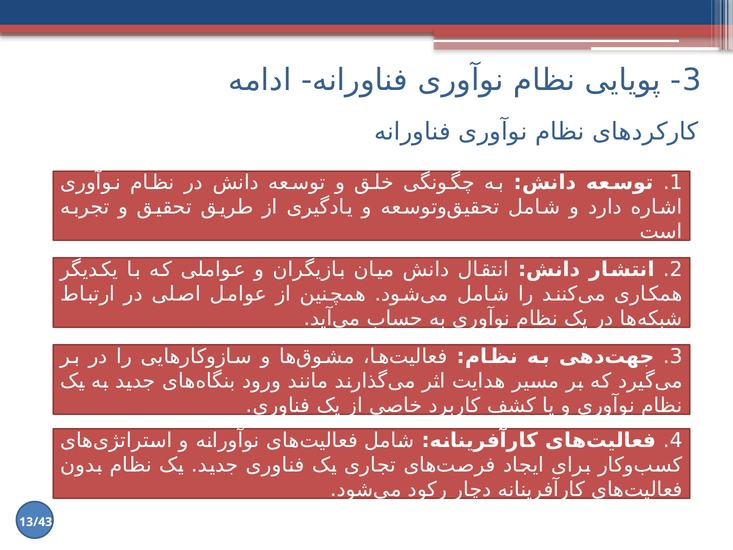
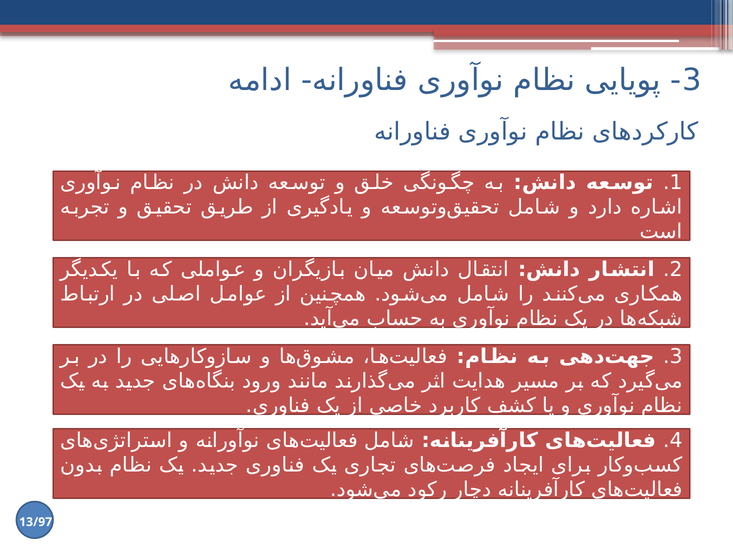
13/43: 13/43 -> 13/97
